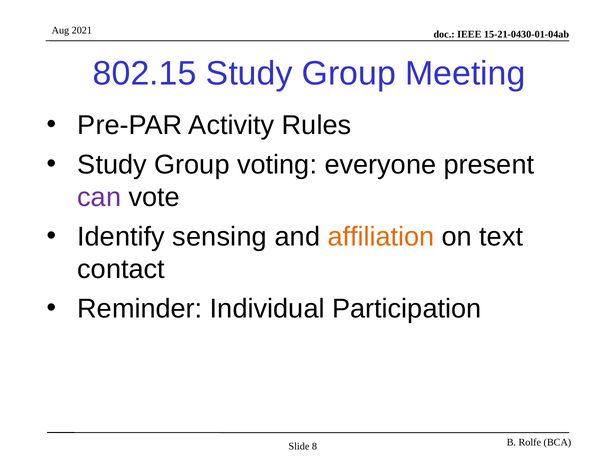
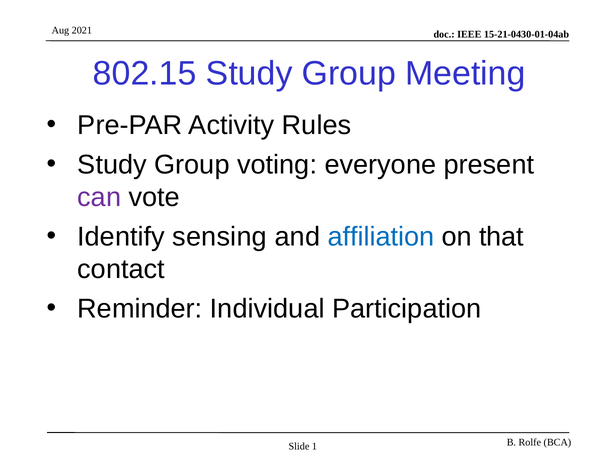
affiliation colour: orange -> blue
text: text -> that
8: 8 -> 1
